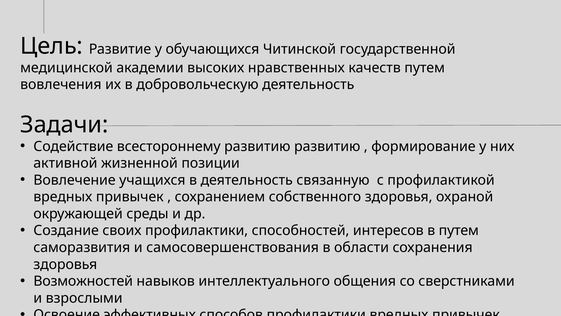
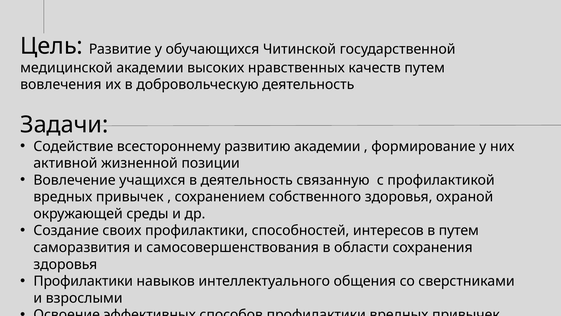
развитию развитию: развитию -> академии
Возможностей at (83, 281): Возможностей -> Профилактики
